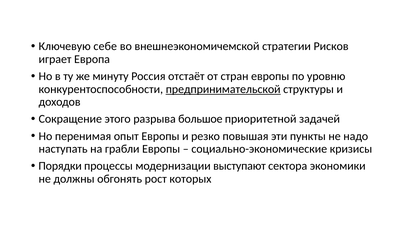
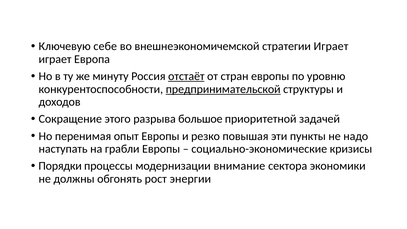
стратегии Рисков: Рисков -> Играет
отстаёт underline: none -> present
выступают: выступают -> внимание
которых: которых -> энергии
